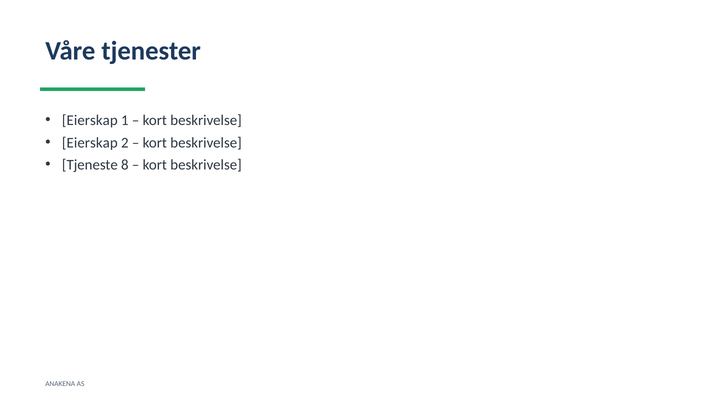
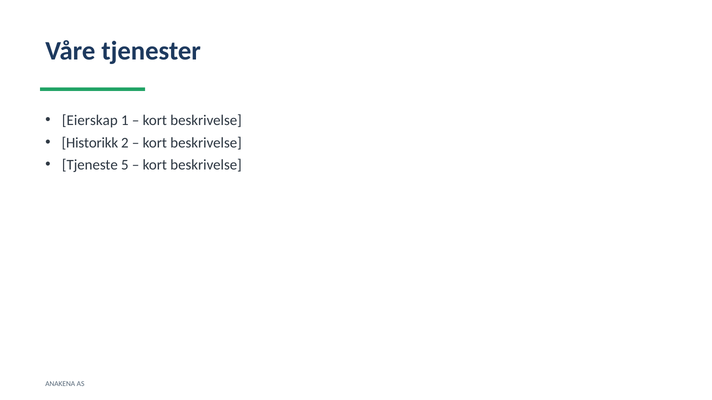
Eierskap at (90, 143): Eierskap -> Historikk
8: 8 -> 5
